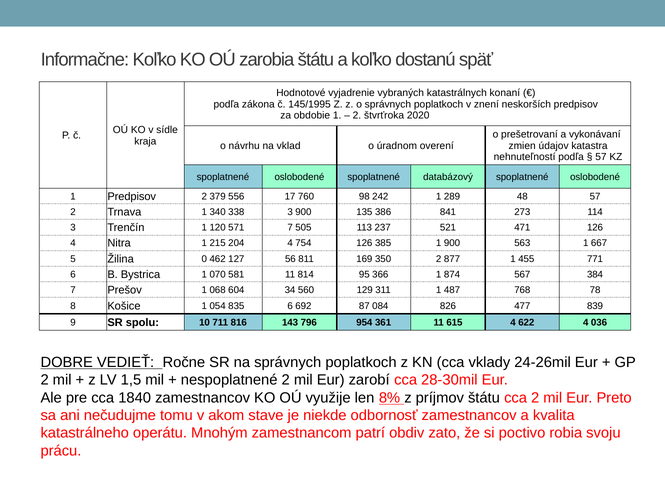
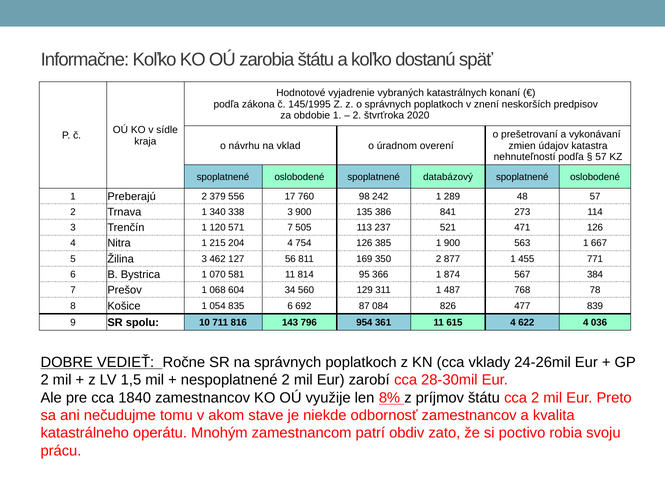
1 Predpisov: Predpisov -> Preberajú
Žilina 0: 0 -> 3
